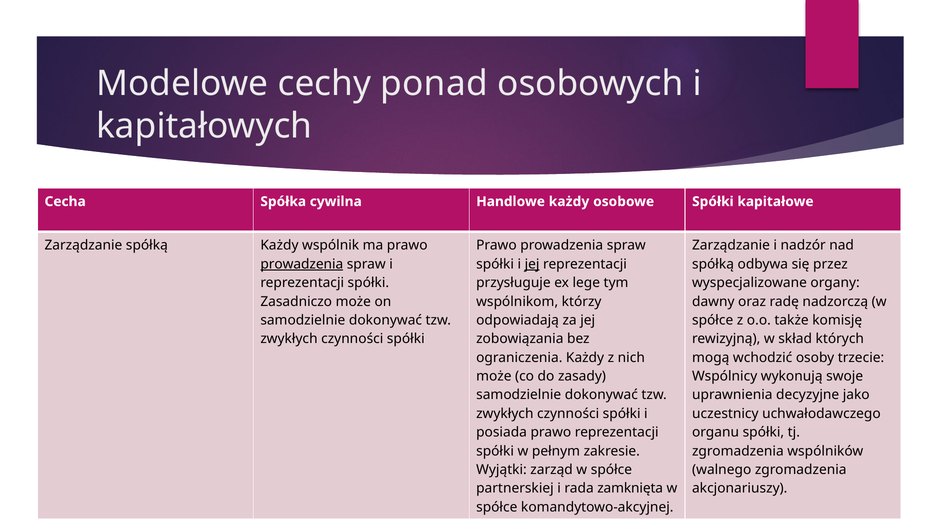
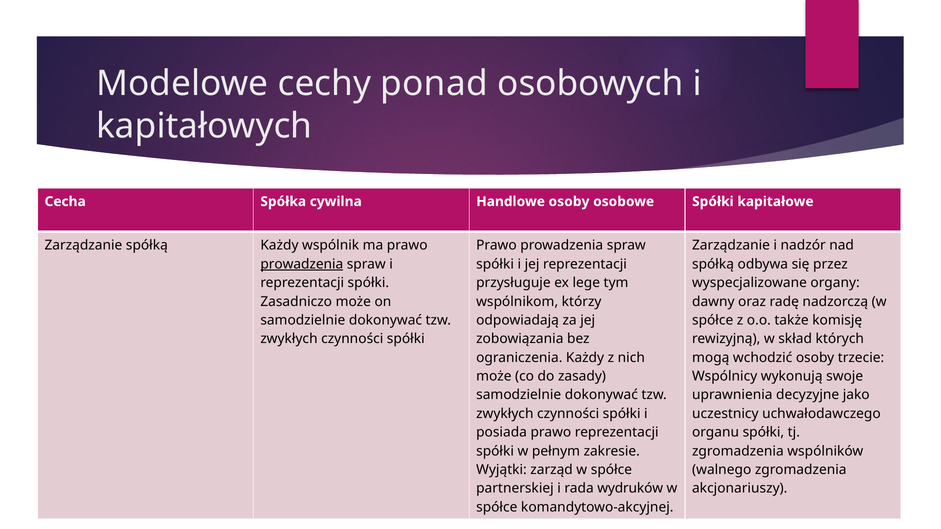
Handlowe każdy: każdy -> osoby
jej at (532, 264) underline: present -> none
zamknięta: zamknięta -> wydruków
